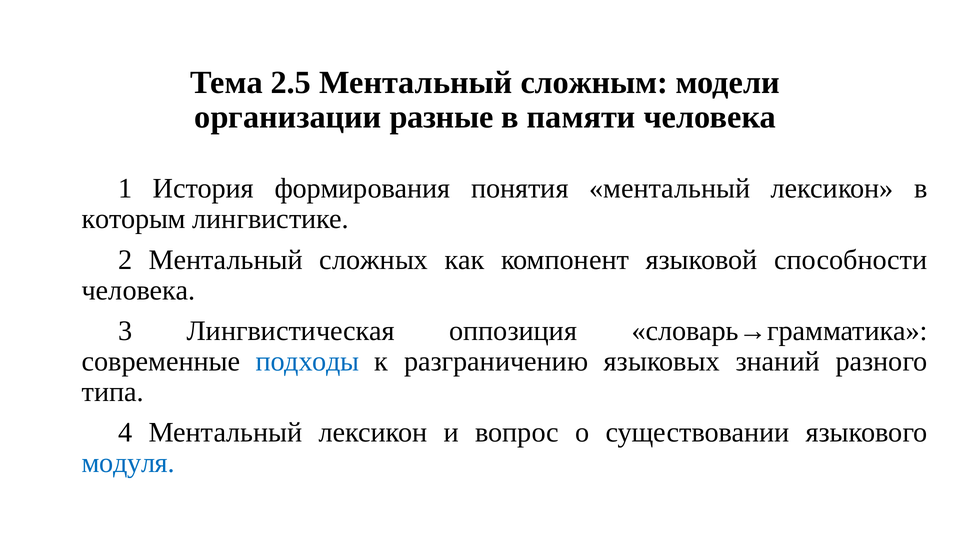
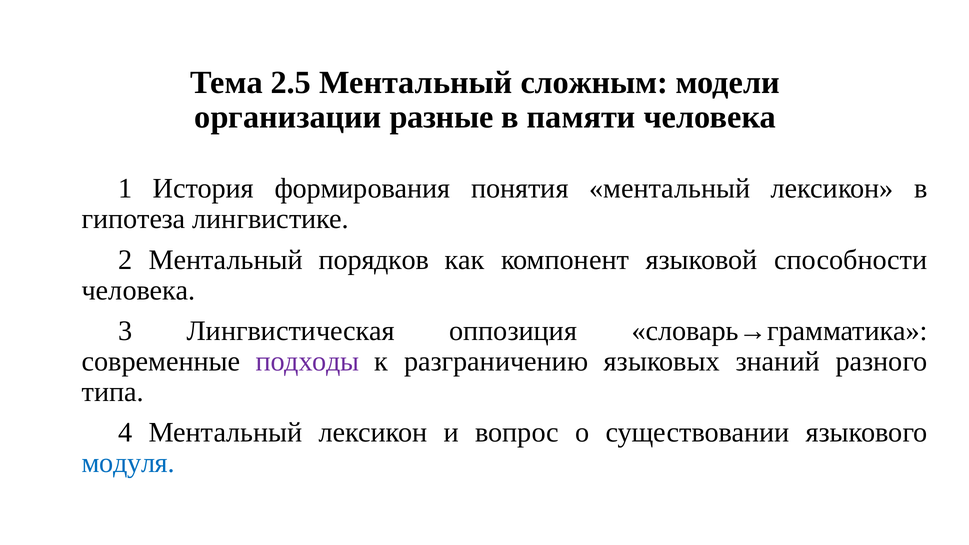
которым: которым -> гипотеза
сложных: сложных -> порядков
подходы colour: blue -> purple
